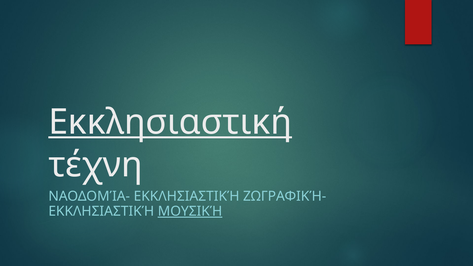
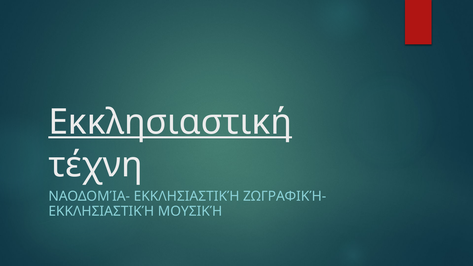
ΜΟΥΣΙΚΉ underline: present -> none
